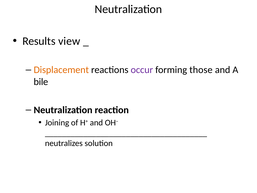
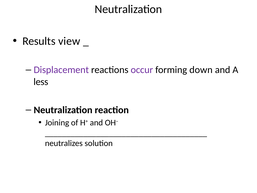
Displacement colour: orange -> purple
those: those -> down
bile: bile -> less
